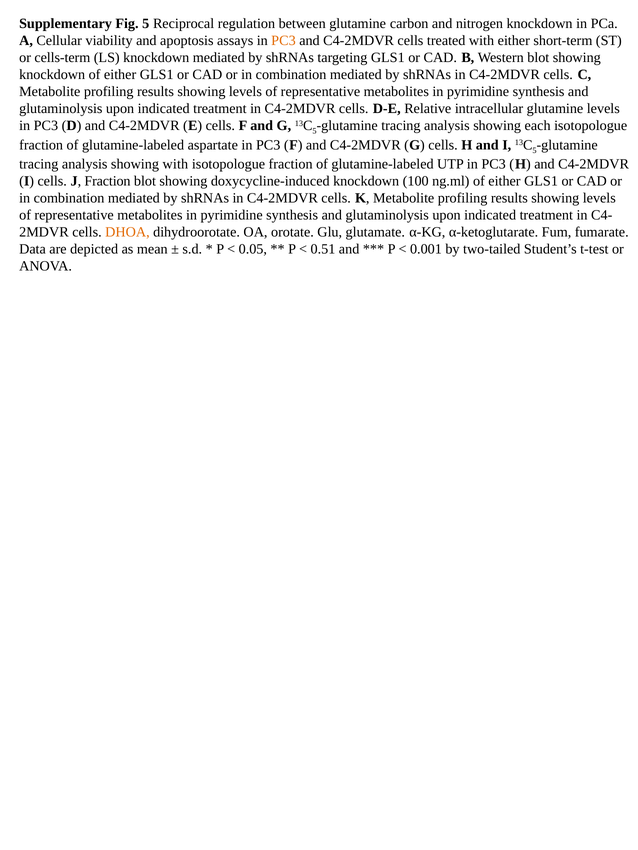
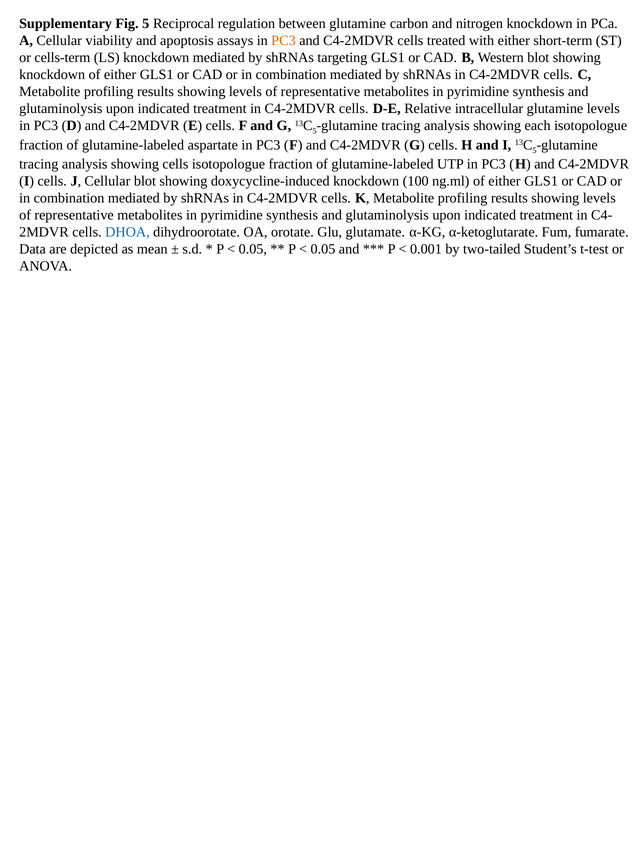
showing with: with -> cells
J Fraction: Fraction -> Cellular
DHOA colour: orange -> blue
0.51 at (323, 249): 0.51 -> 0.05
